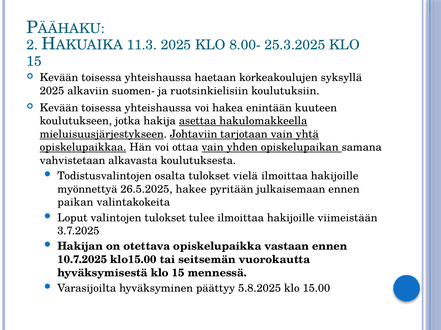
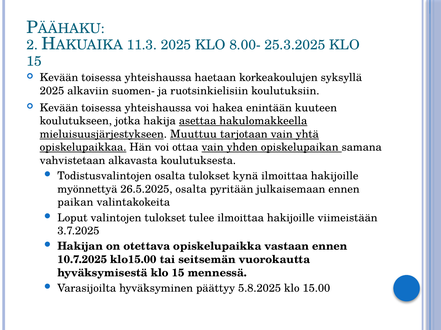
Johtaviin: Johtaviin -> Muuttuu
vielä: vielä -> kynä
26.5.2025 hakee: hakee -> osalta
